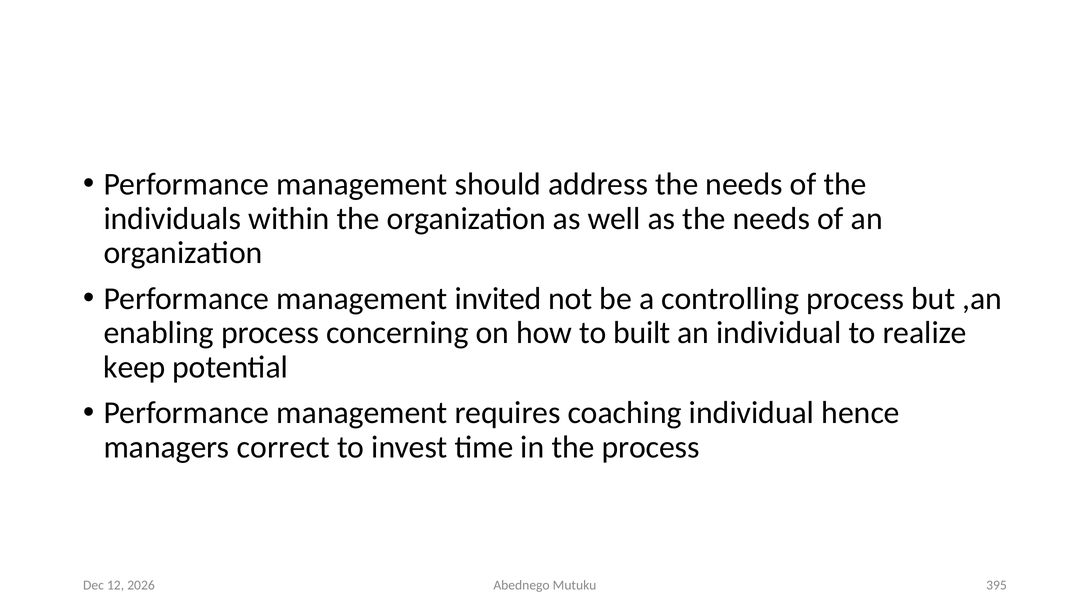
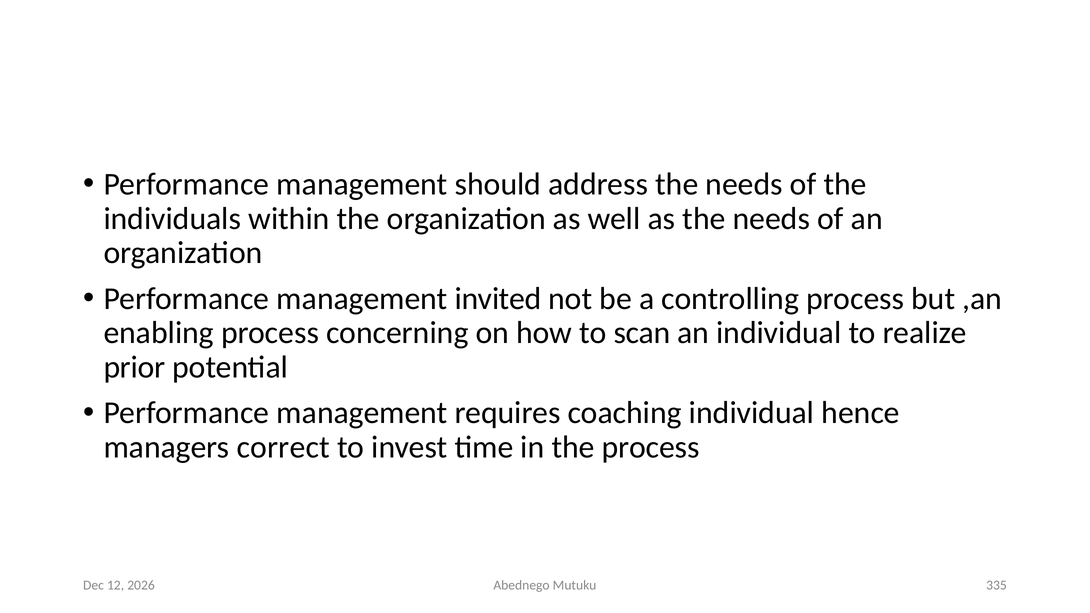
built: built -> scan
keep: keep -> prior
395: 395 -> 335
